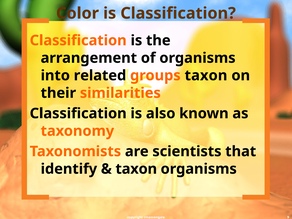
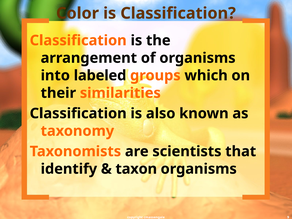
related: related -> labeled
groups taxon: taxon -> which
